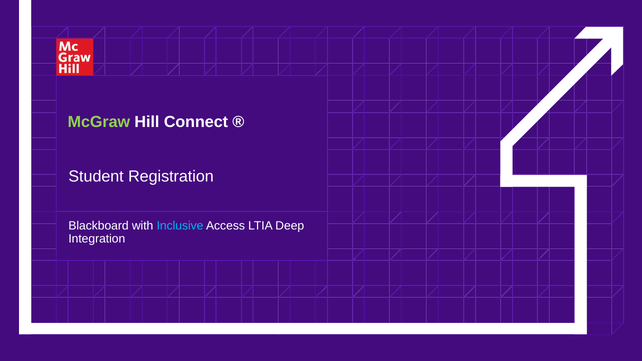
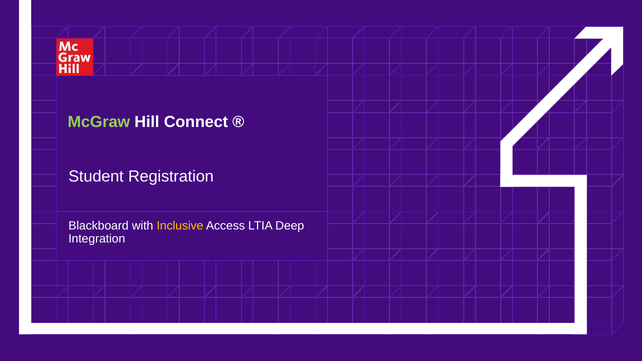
Inclusive colour: light blue -> yellow
